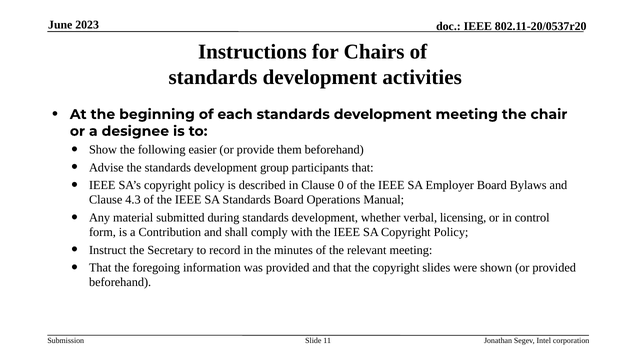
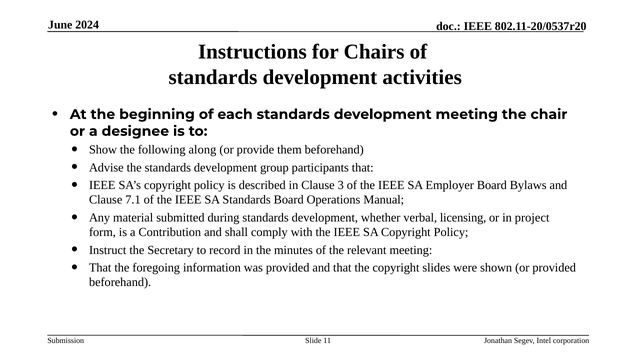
2023: 2023 -> 2024
easier: easier -> along
0: 0 -> 3
4.3: 4.3 -> 7.1
control: control -> project
